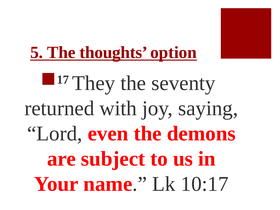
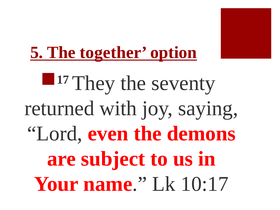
thoughts: thoughts -> together
